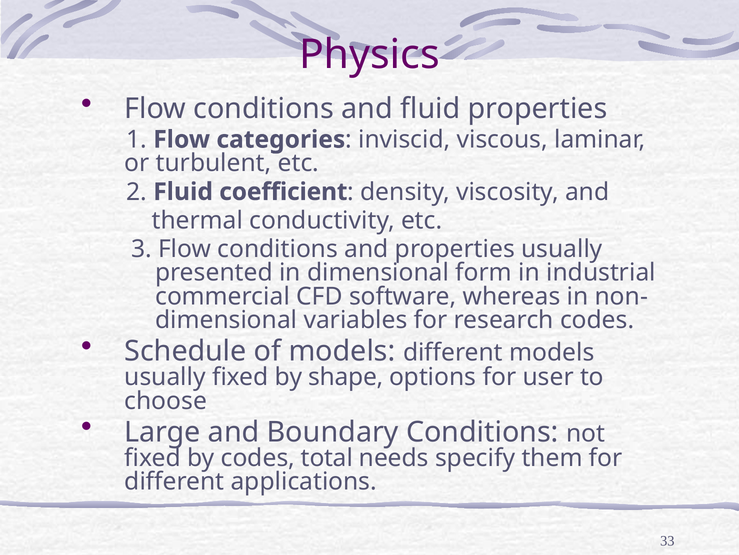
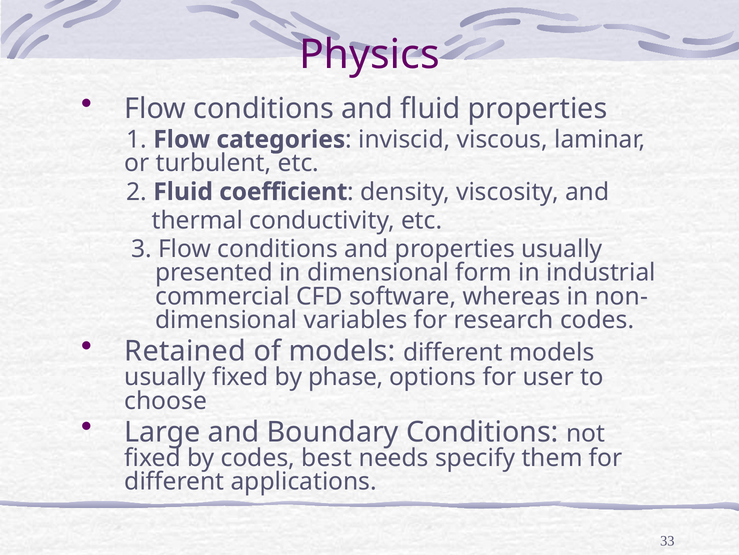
Schedule: Schedule -> Retained
shape: shape -> phase
total: total -> best
